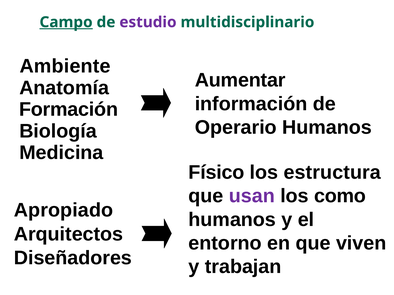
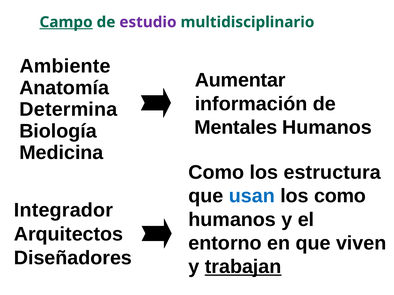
Formación: Formación -> Determina
Operario: Operario -> Mentales
Físico at (216, 173): Físico -> Como
usan colour: purple -> blue
Apropiado: Apropiado -> Integrador
trabajan underline: none -> present
